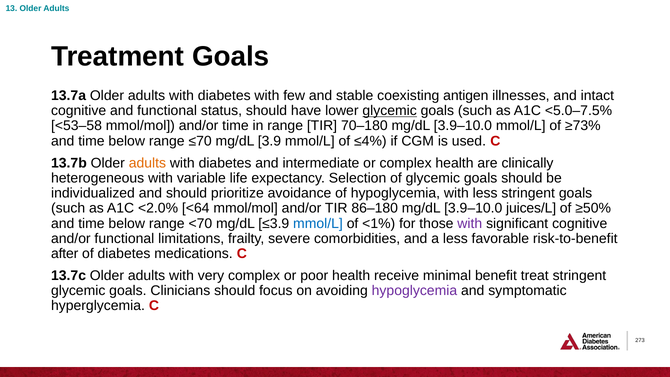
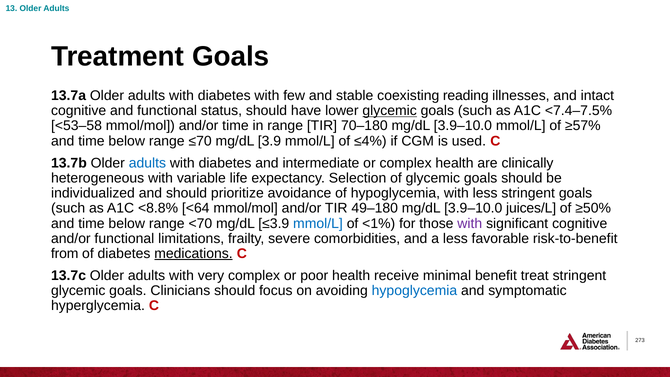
antigen: antigen -> reading
<5.0–7.5%: <5.0–7.5% -> <7.4–7.5%
≥73%: ≥73% -> ≥57%
adults at (147, 163) colour: orange -> blue
<2.0%: <2.0% -> <8.8%
86–180: 86–180 -> 49–180
after: after -> from
medications underline: none -> present
hypoglycemia at (414, 291) colour: purple -> blue
